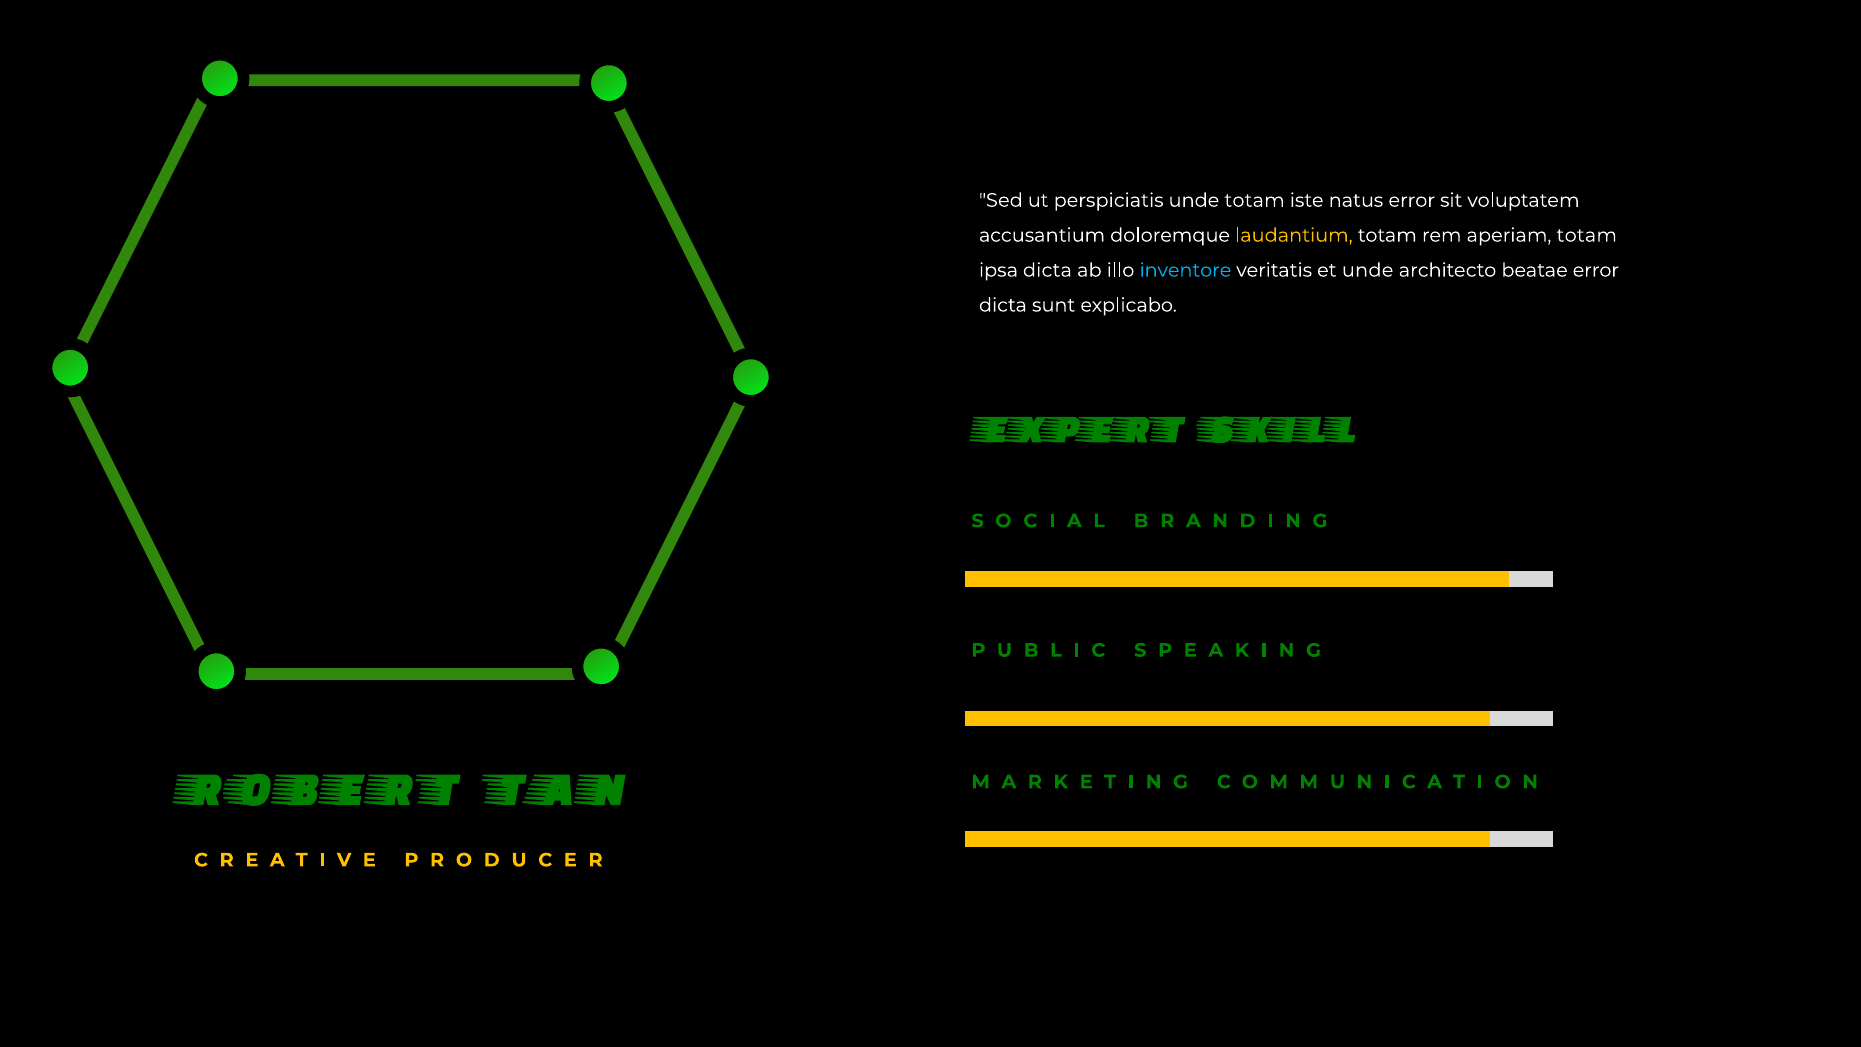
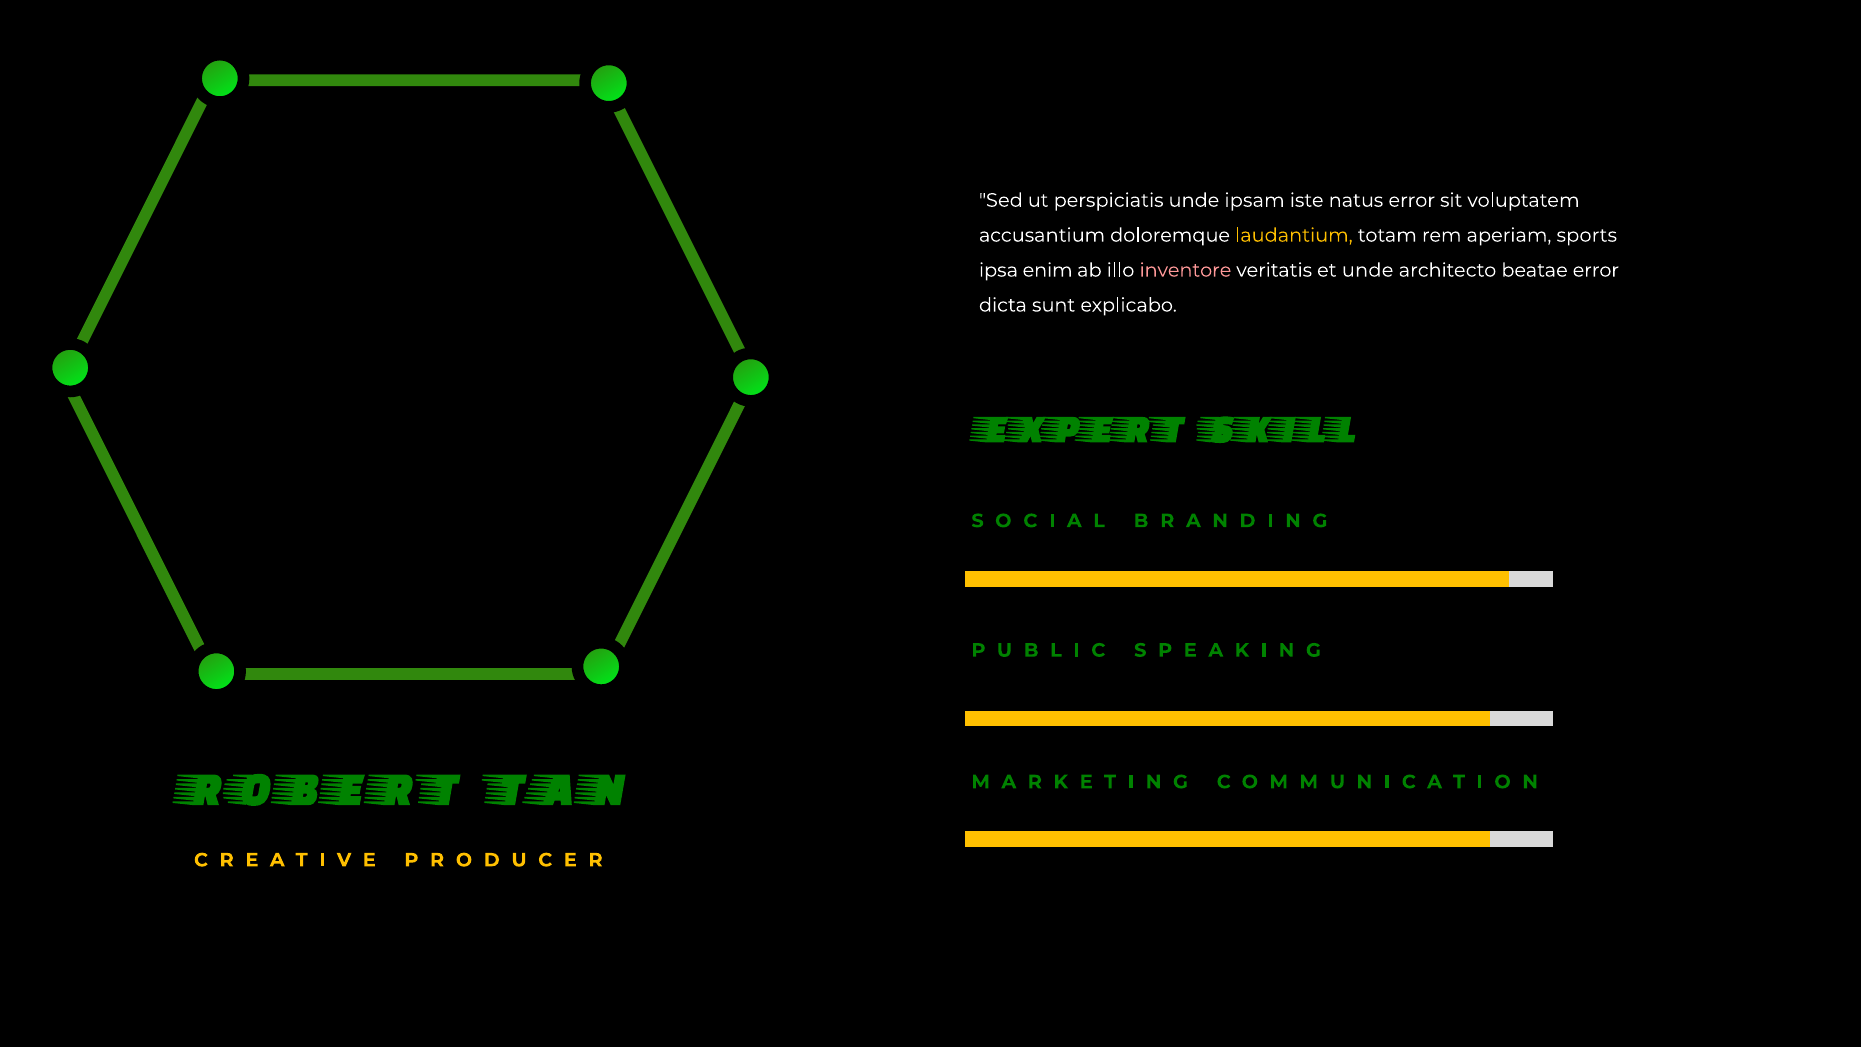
unde totam: totam -> ipsam
aperiam totam: totam -> sports
ipsa dicta: dicta -> enim
inventore colour: light blue -> pink
